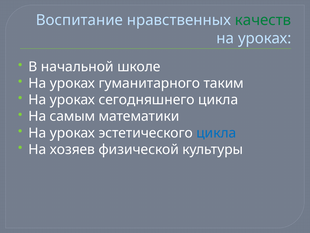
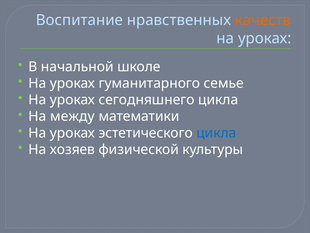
качеств colour: green -> orange
таким: таким -> семье
самым: самым -> между
